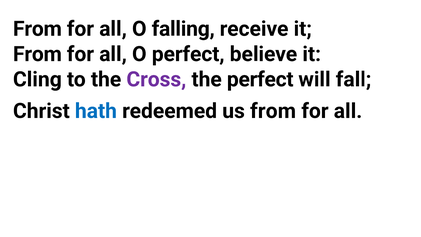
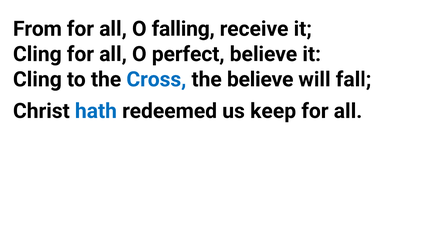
From at (37, 54): From -> Cling
Cross colour: purple -> blue
the perfect: perfect -> believe
us from: from -> keep
